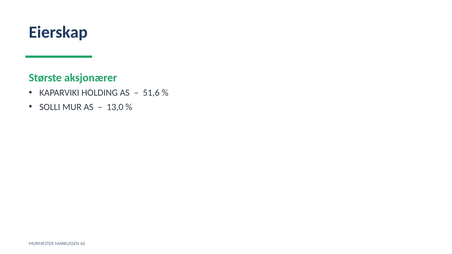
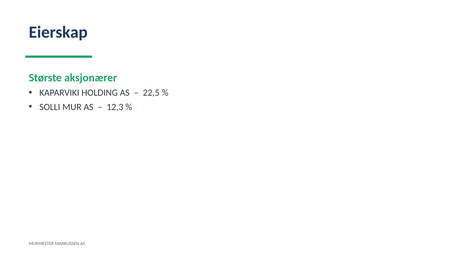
51,6: 51,6 -> 22,5
13,0: 13,0 -> 12,3
